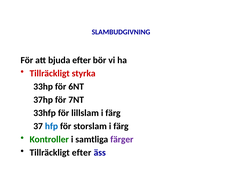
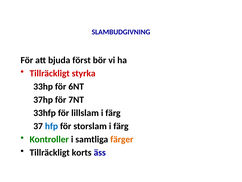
bjuda efter: efter -> först
färger colour: purple -> orange
Tillräckligt efter: efter -> korts
